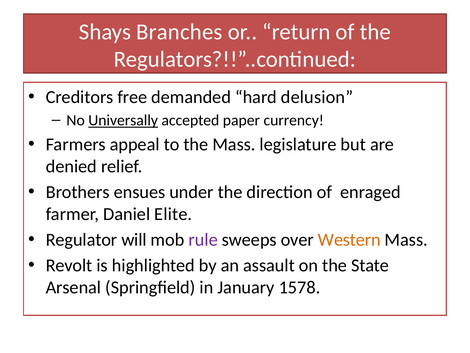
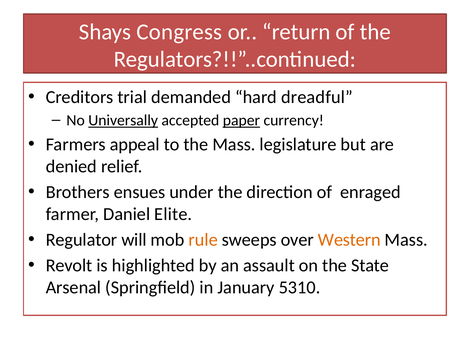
Branches: Branches -> Congress
free: free -> trial
delusion: delusion -> dreadful
paper underline: none -> present
rule colour: purple -> orange
1578: 1578 -> 5310
